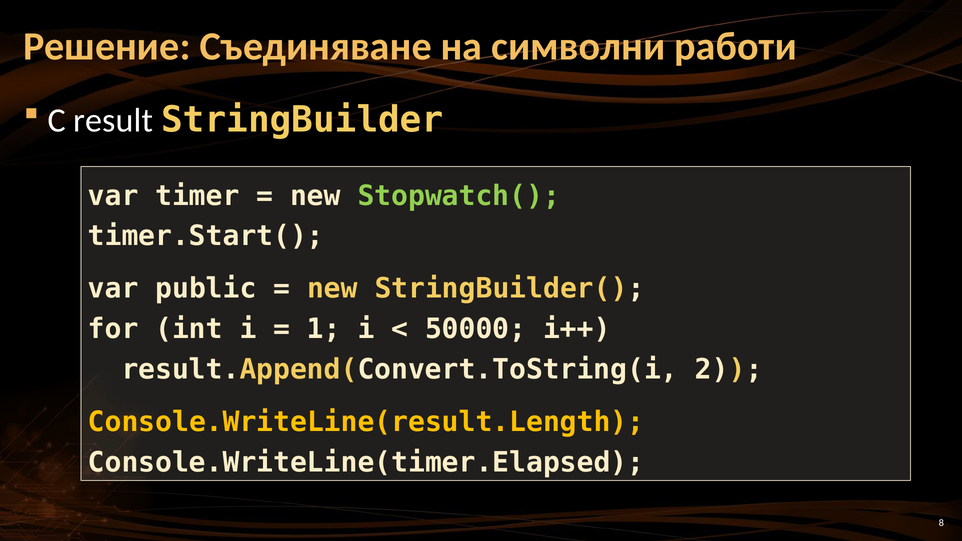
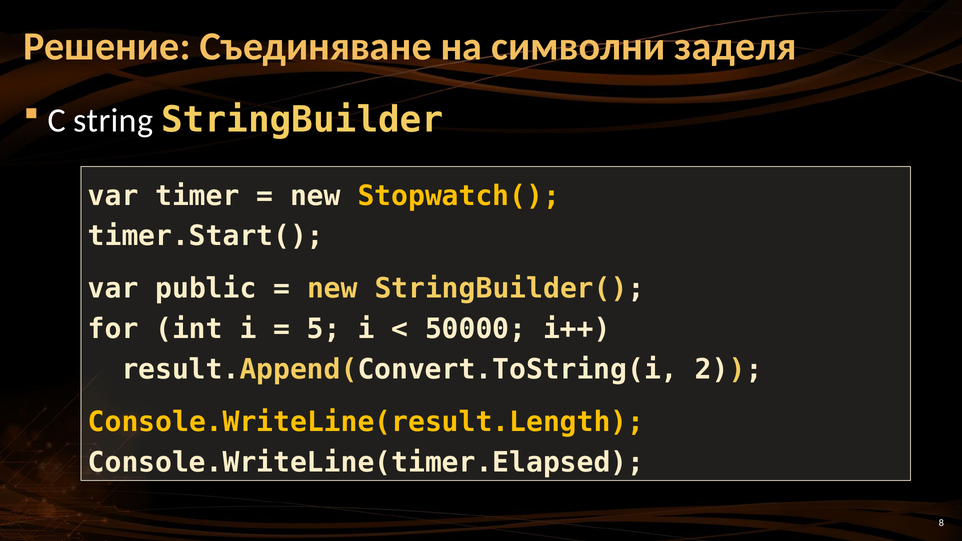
работи: работи -> заделя
result: result -> string
Stopwatch( colour: light green -> yellow
1: 1 -> 5
